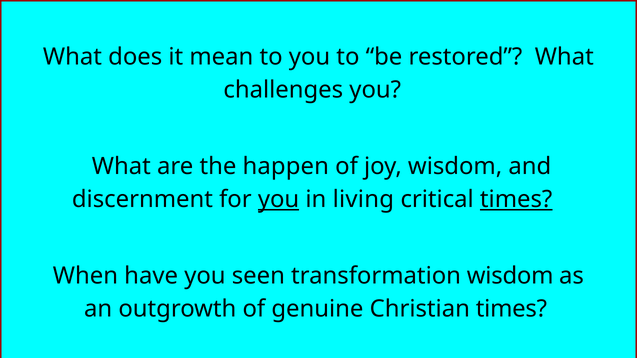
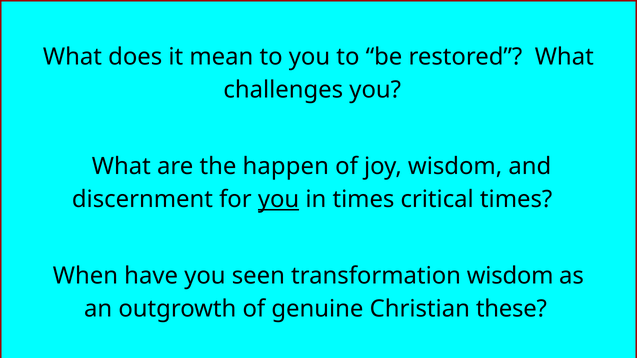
in living: living -> times
times at (516, 199) underline: present -> none
Christian times: times -> these
